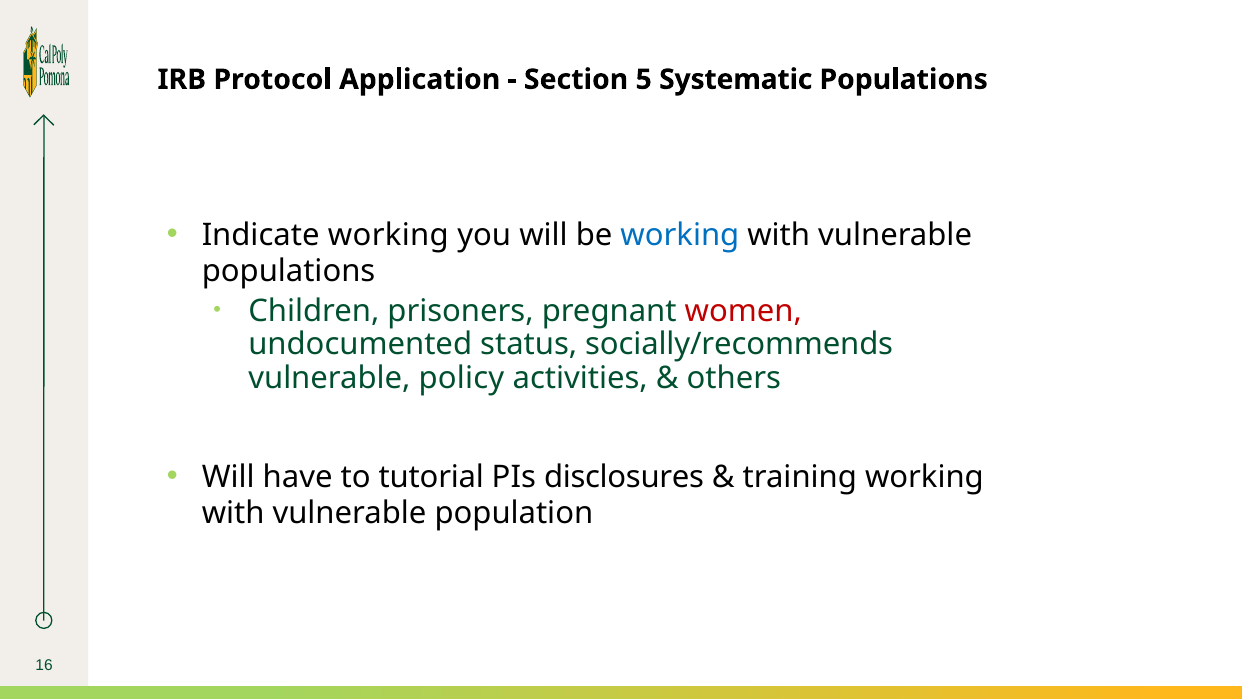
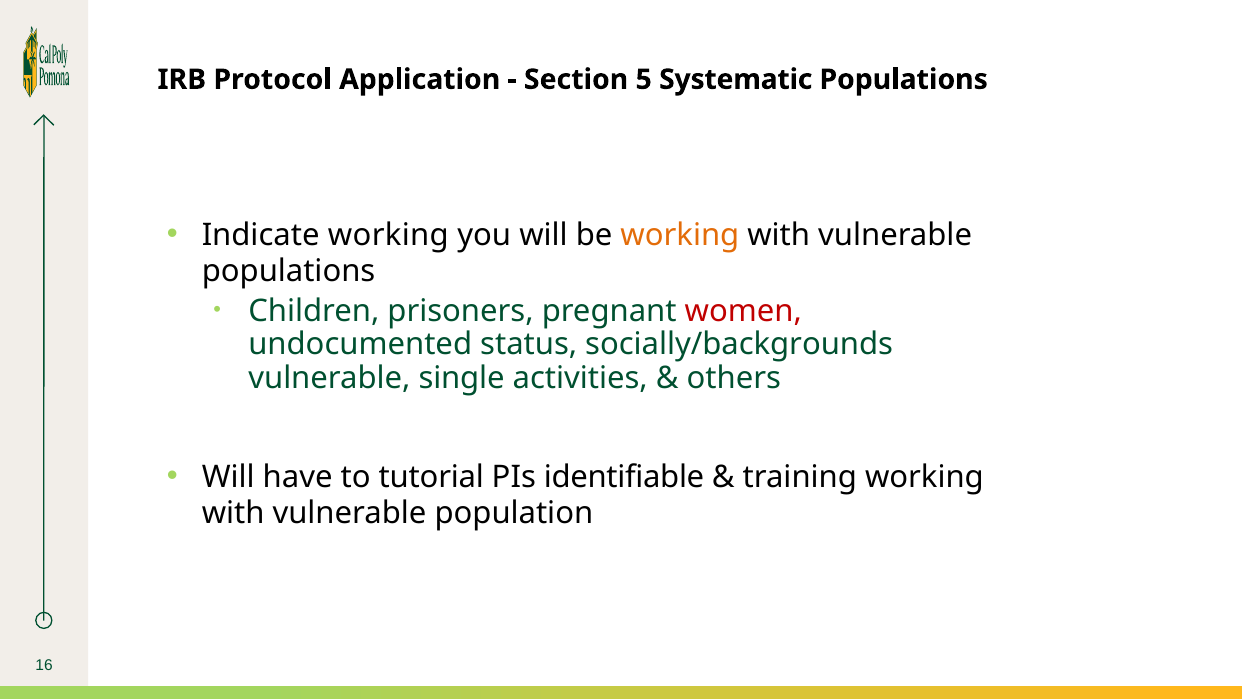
working at (680, 235) colour: blue -> orange
socially/recommends: socially/recommends -> socially/backgrounds
policy: policy -> single
disclosures: disclosures -> identifiable
